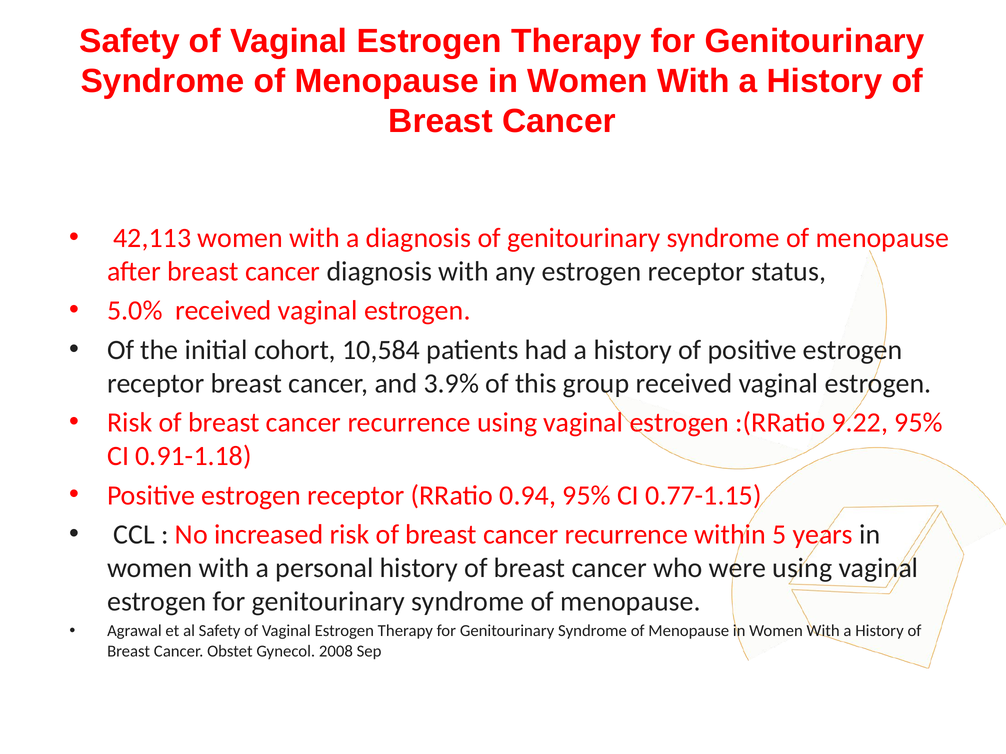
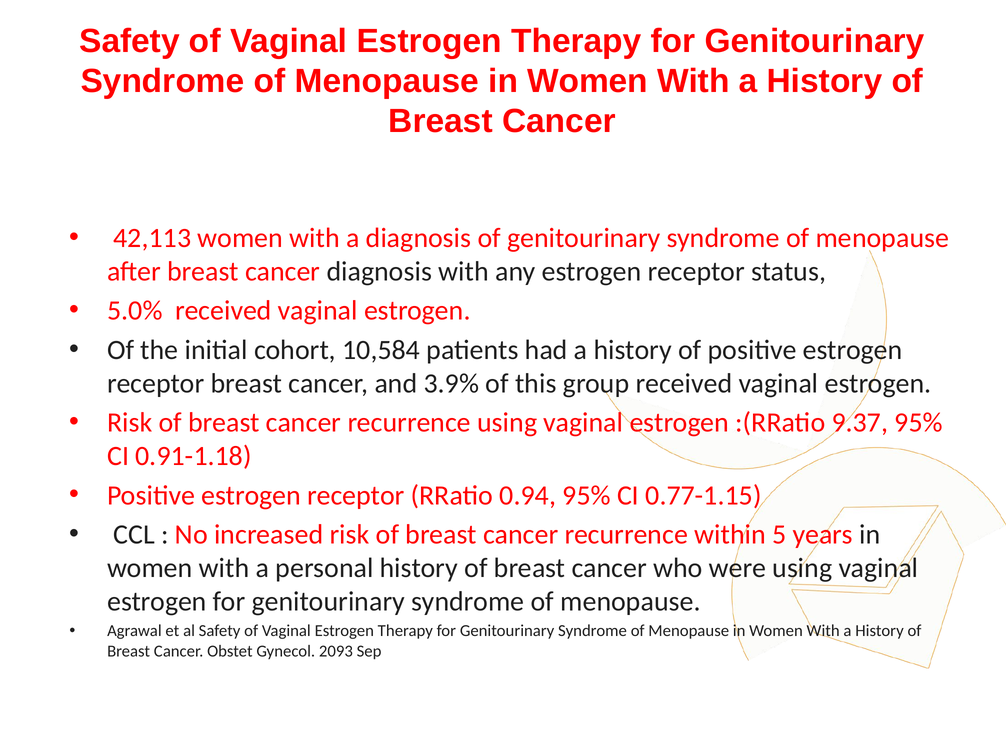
9.22: 9.22 -> 9.37
2008: 2008 -> 2093
